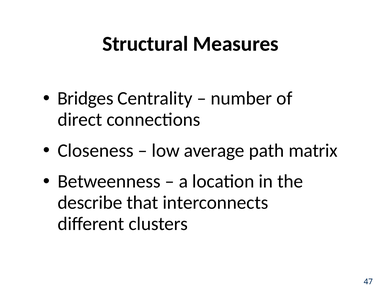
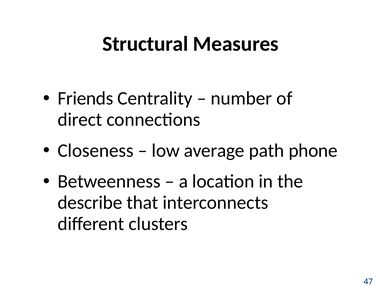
Bridges: Bridges -> Friends
matrix: matrix -> phone
